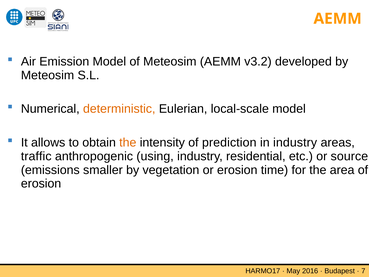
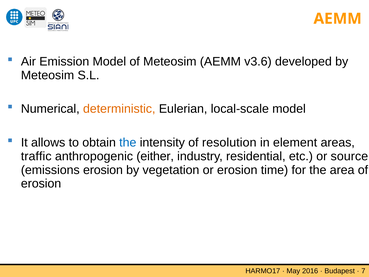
v3.2: v3.2 -> v3.6
the at (128, 142) colour: orange -> blue
prediction: prediction -> resolution
in industry: industry -> element
using: using -> either
emissions smaller: smaller -> erosion
